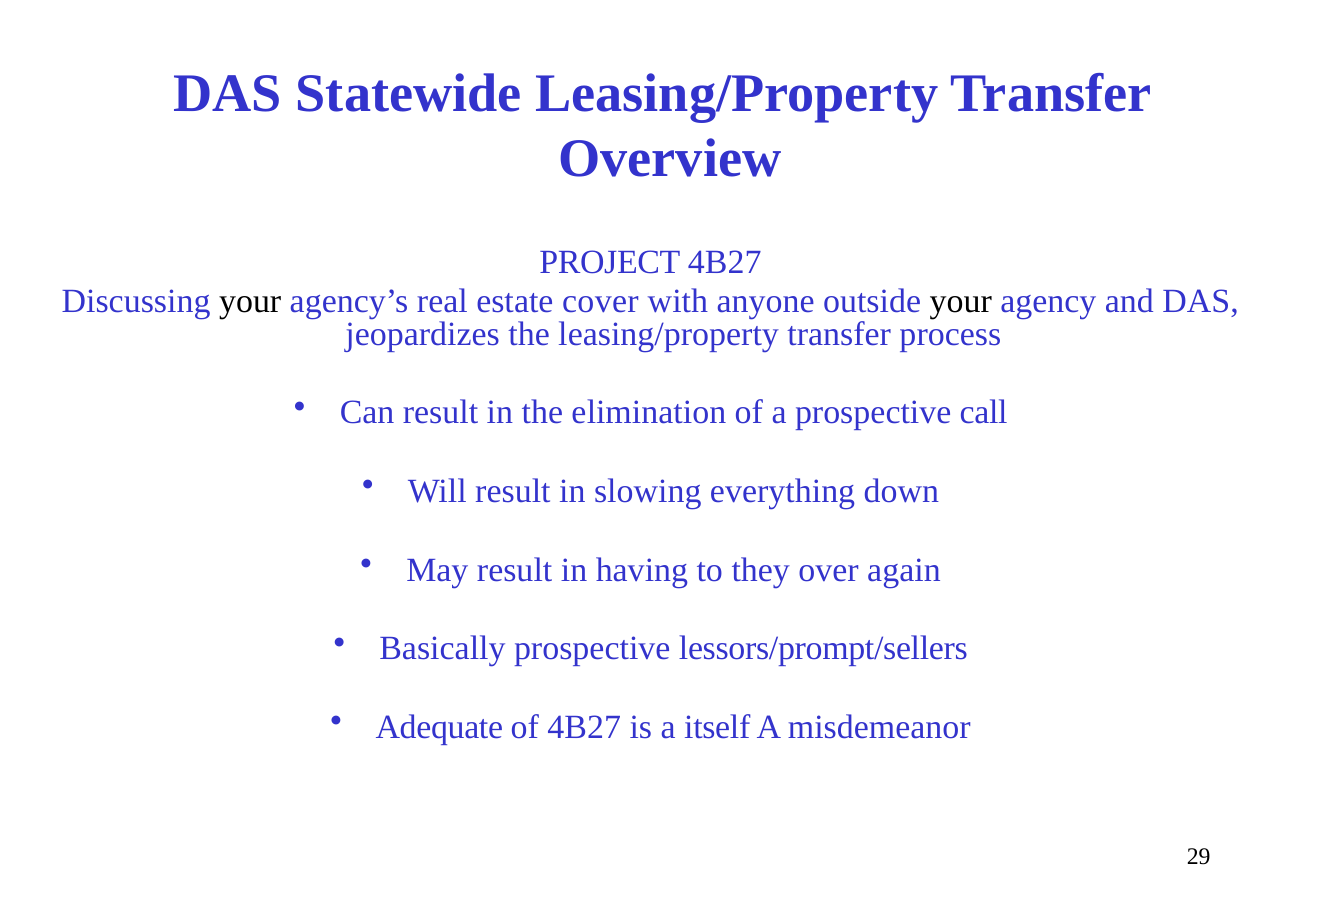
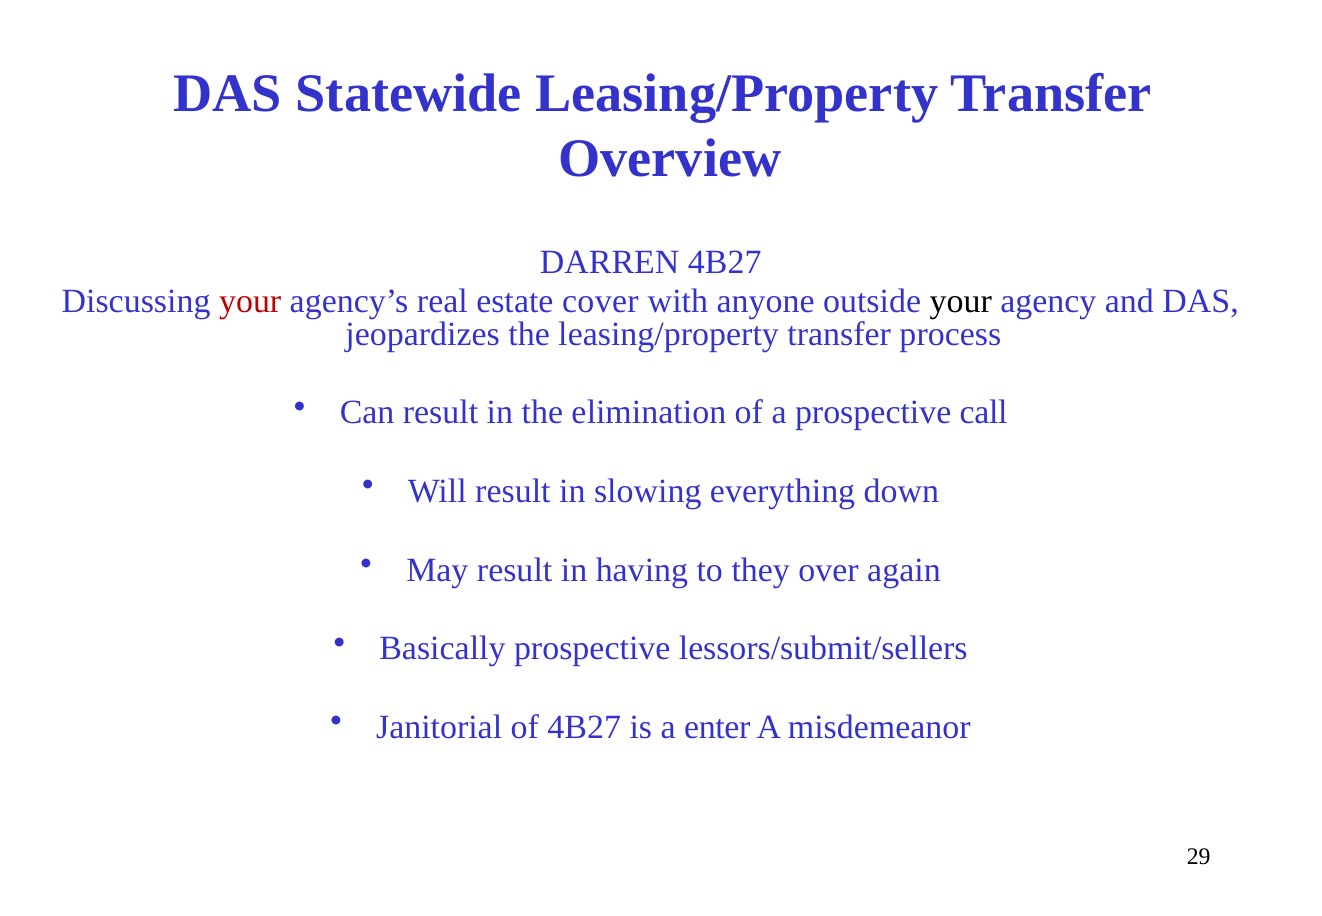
PROJECT: PROJECT -> DARREN
your at (250, 301) colour: black -> red
lessors/prompt/sellers: lessors/prompt/sellers -> lessors/submit/sellers
Adequate: Adequate -> Janitorial
itself: itself -> enter
